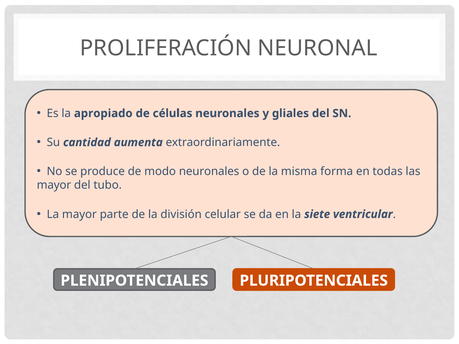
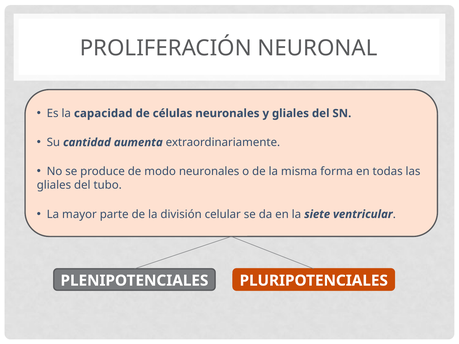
apropiado: apropiado -> capacidad
mayor at (54, 185): mayor -> gliales
